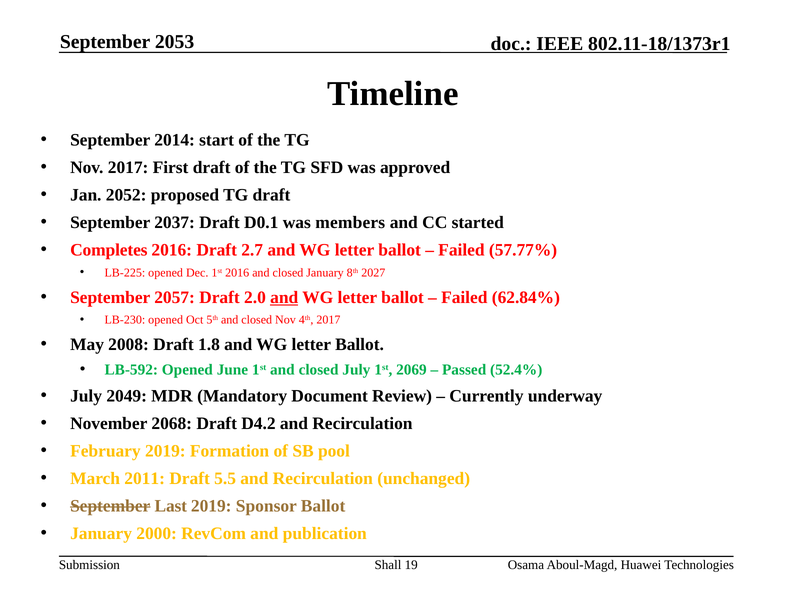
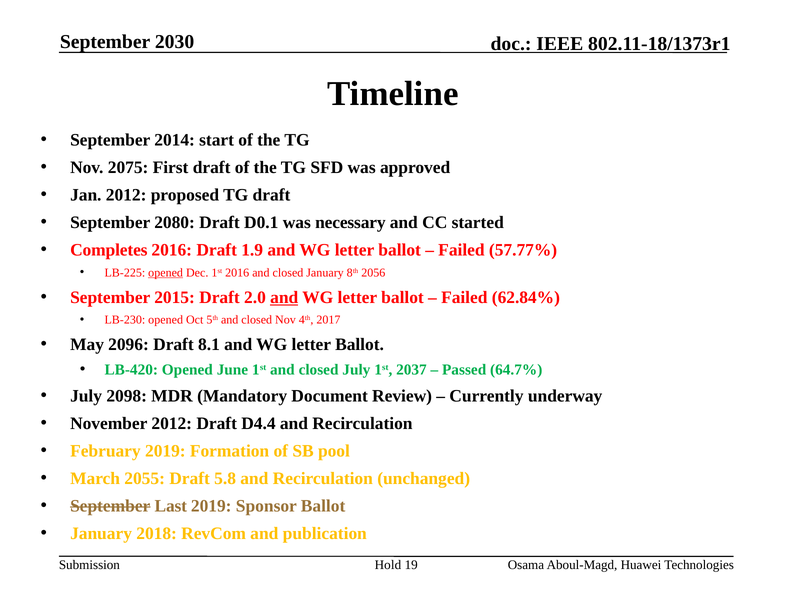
2053: 2053 -> 2030
Nov 2017: 2017 -> 2075
Jan 2052: 2052 -> 2012
2037: 2037 -> 2080
members: members -> necessary
2.7: 2.7 -> 1.9
opened at (166, 273) underline: none -> present
2027: 2027 -> 2056
2057: 2057 -> 2015
2008: 2008 -> 2096
1.8: 1.8 -> 8.1
LB-592: LB-592 -> LB-420
2069: 2069 -> 2037
52.4%: 52.4% -> 64.7%
2049: 2049 -> 2098
November 2068: 2068 -> 2012
D4.2: D4.2 -> D4.4
2011: 2011 -> 2055
5.5: 5.5 -> 5.8
2000: 2000 -> 2018
Shall: Shall -> Hold
